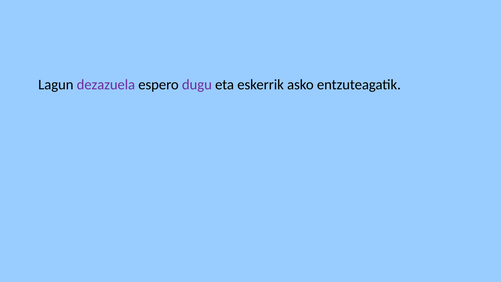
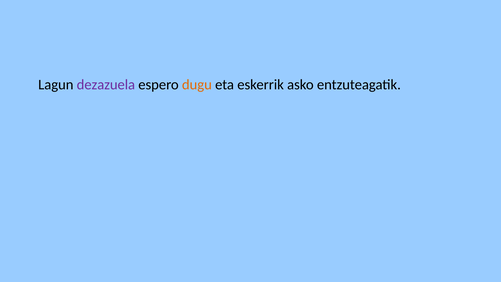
dugu colour: purple -> orange
